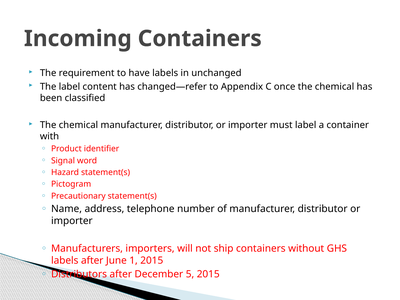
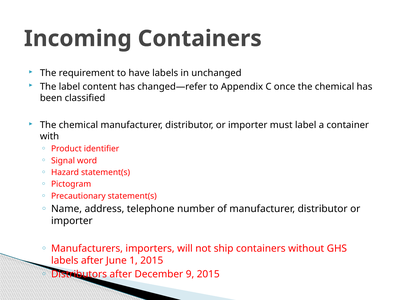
5: 5 -> 9
